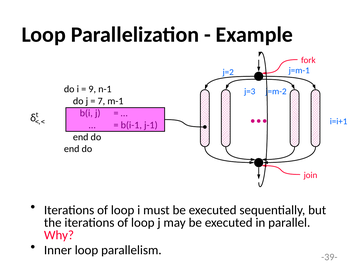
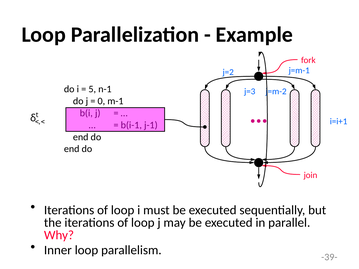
9: 9 -> 5
7: 7 -> 0
